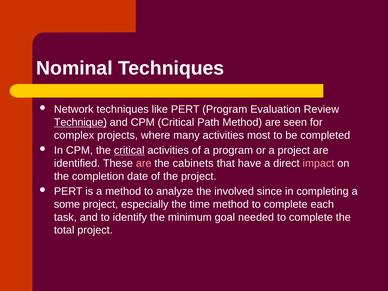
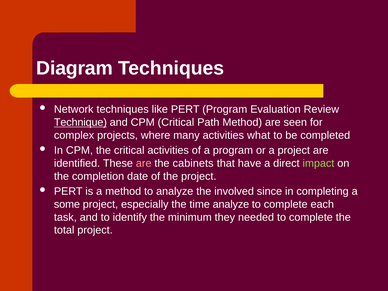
Nominal: Nominal -> Diagram
most: most -> what
critical at (129, 150) underline: present -> none
impact colour: pink -> light green
time method: method -> analyze
goal: goal -> they
